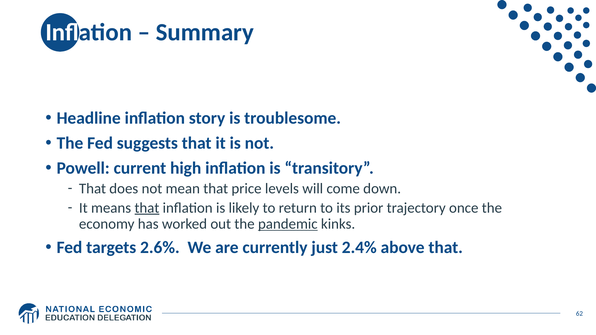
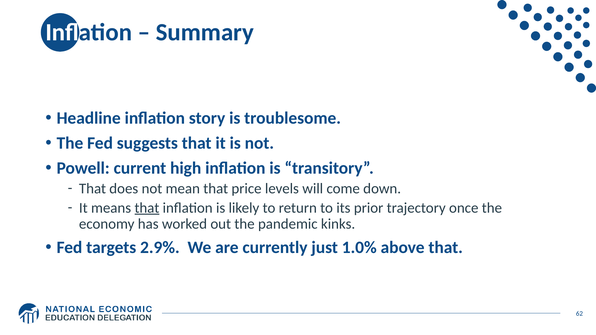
pandemic underline: present -> none
2.6%: 2.6% -> 2.9%
2.4%: 2.4% -> 1.0%
